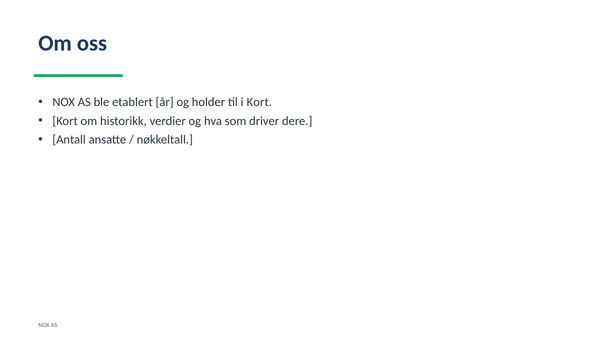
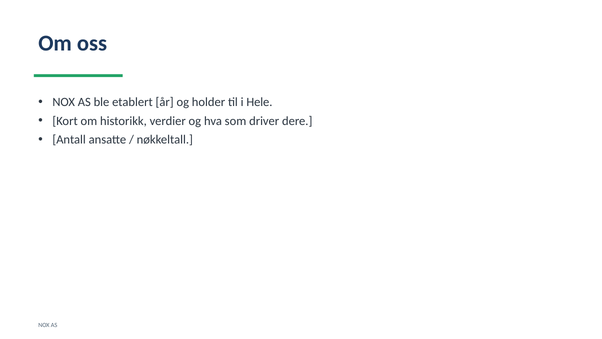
i Kort: Kort -> Hele
